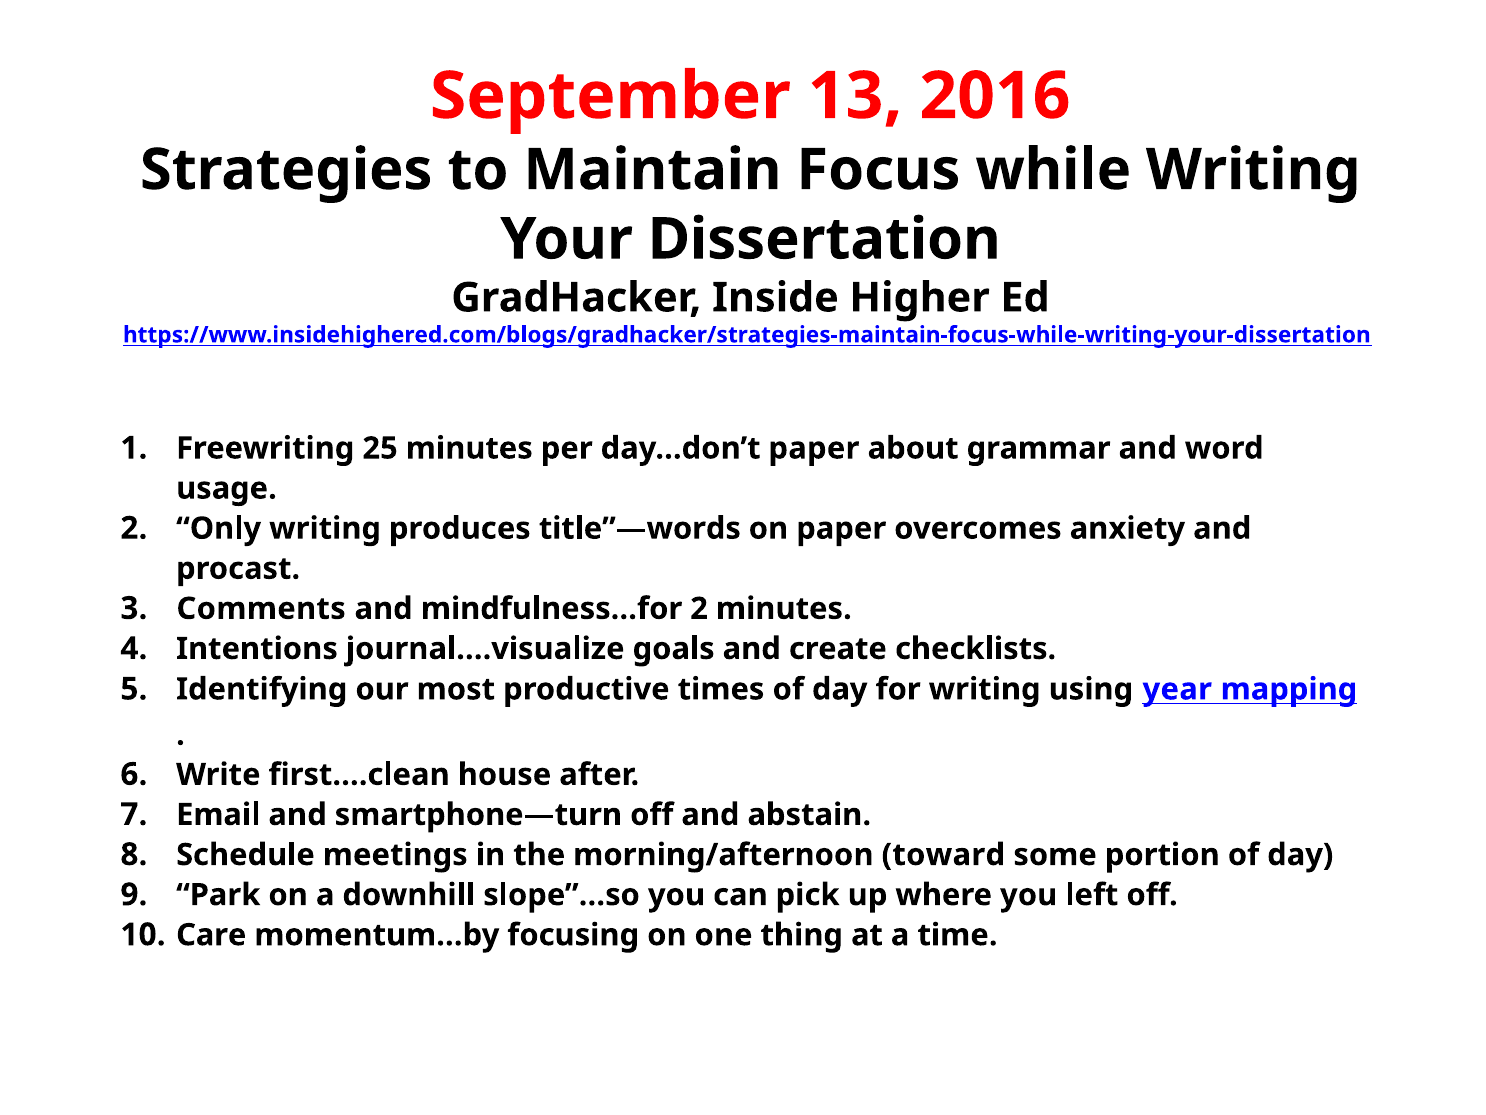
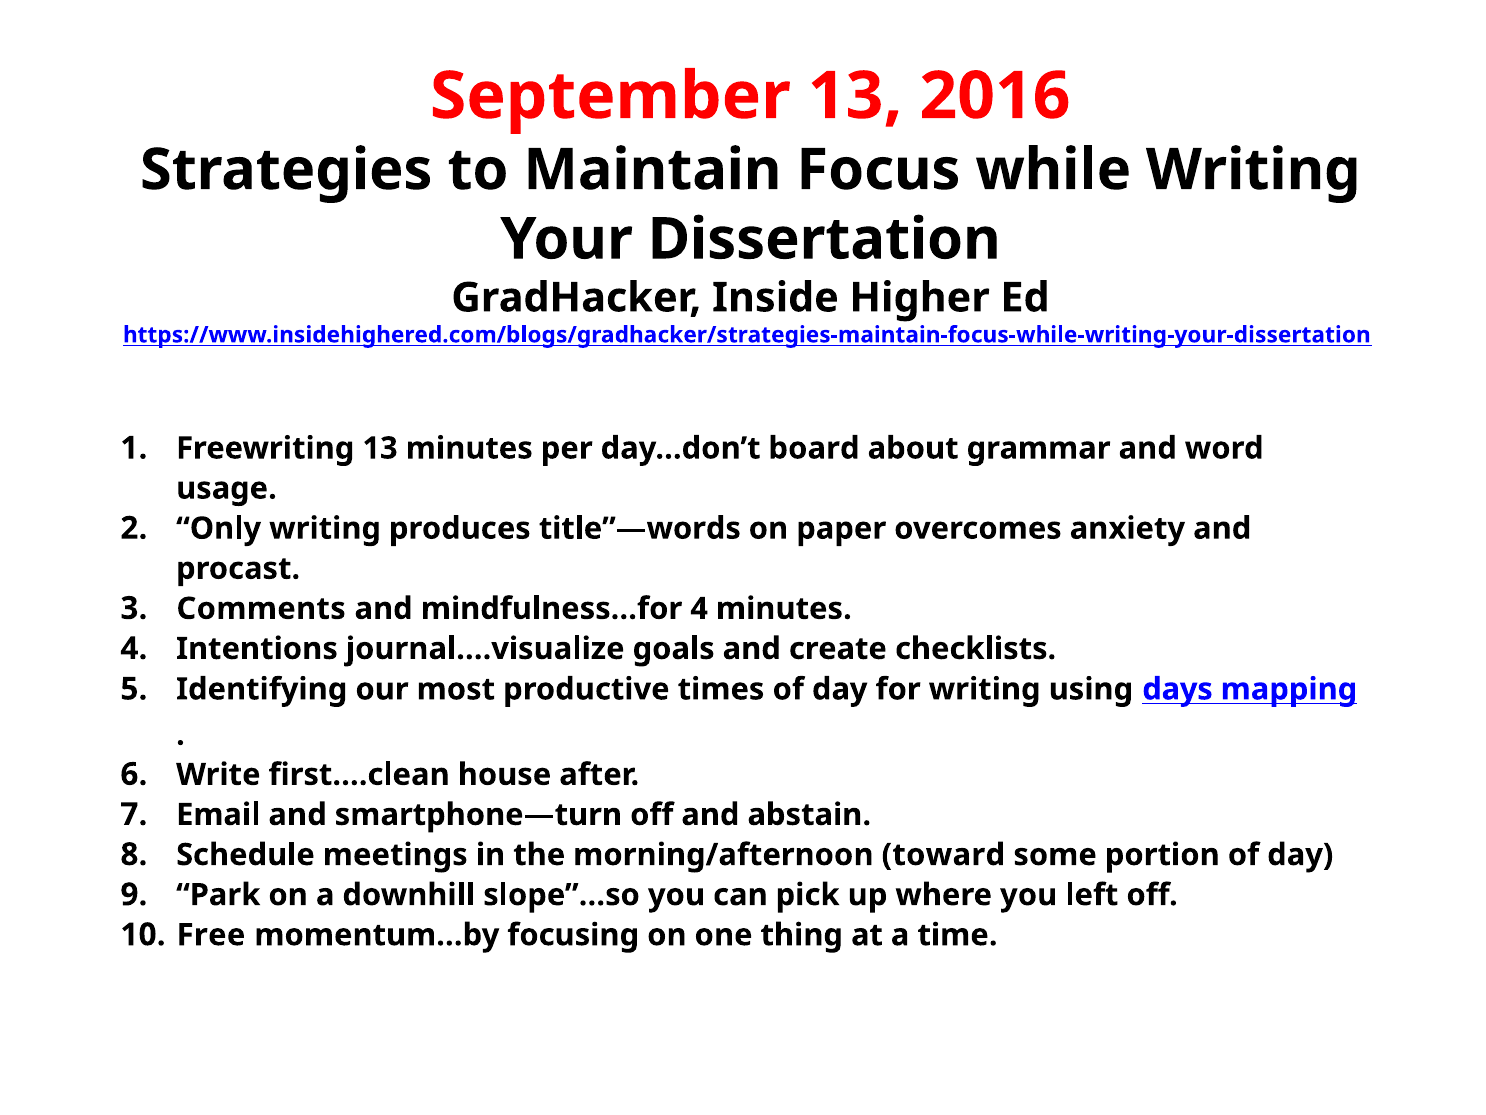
Freewriting 25: 25 -> 13
day…don’t paper: paper -> board
mindfulness…for 2: 2 -> 4
year: year -> days
Care: Care -> Free
